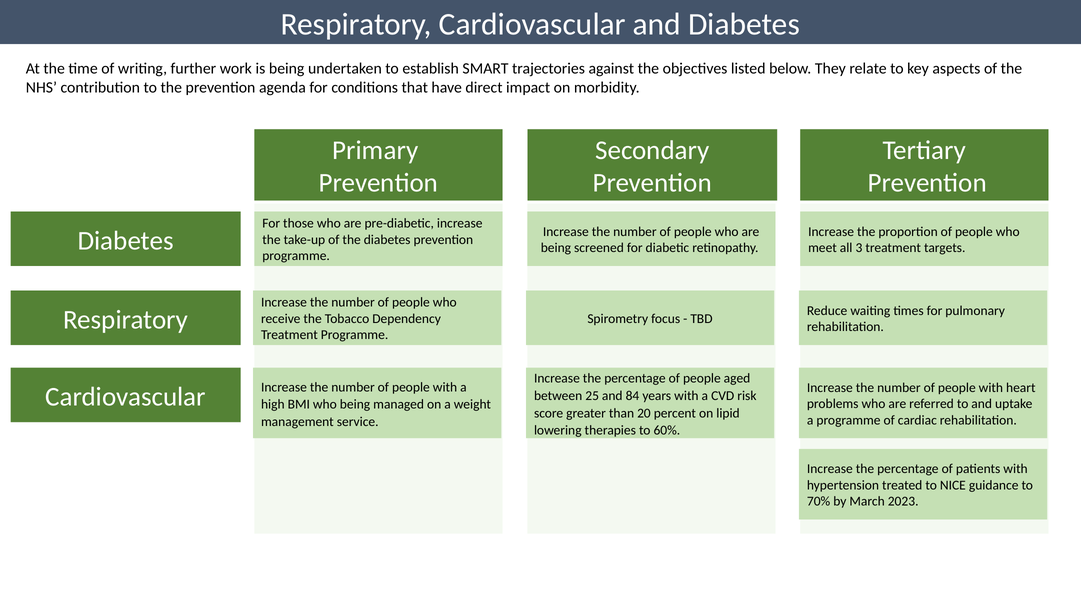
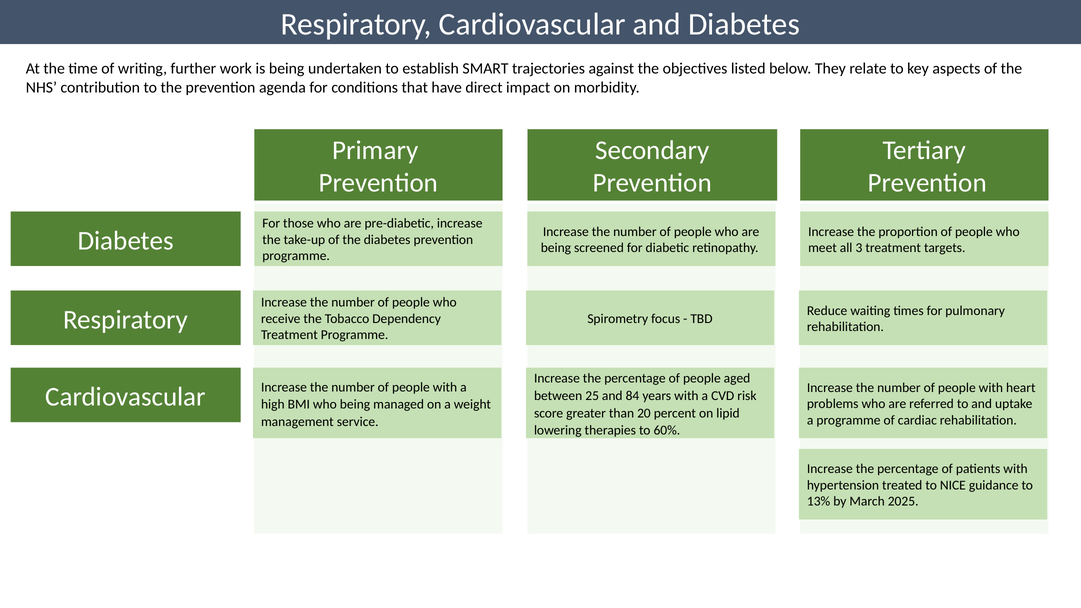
70%: 70% -> 13%
2023: 2023 -> 2025
